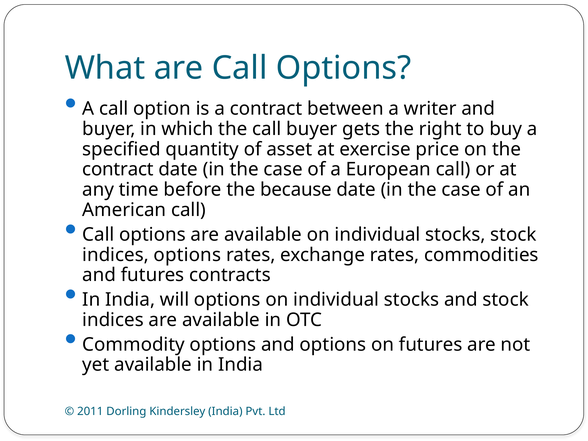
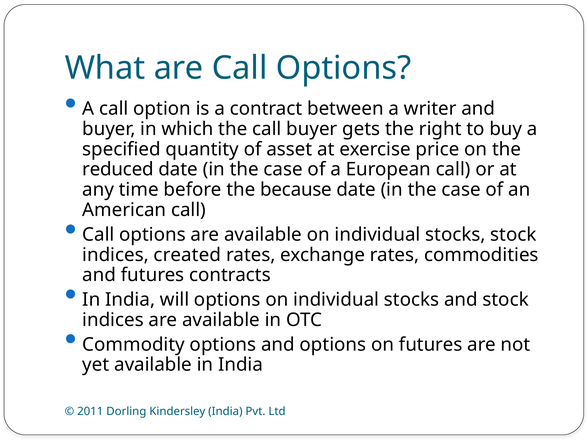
contract at (118, 169): contract -> reduced
indices options: options -> created
